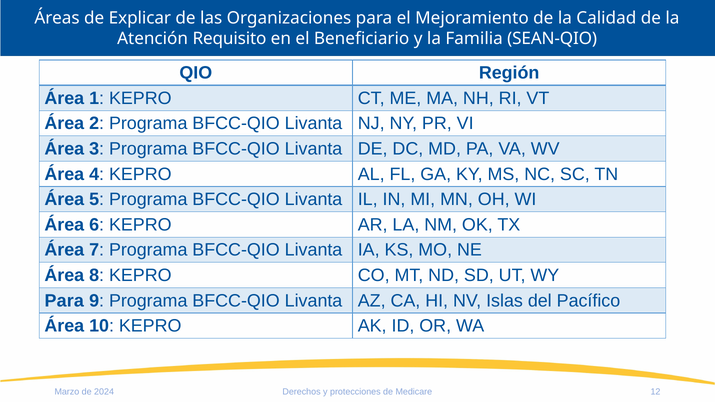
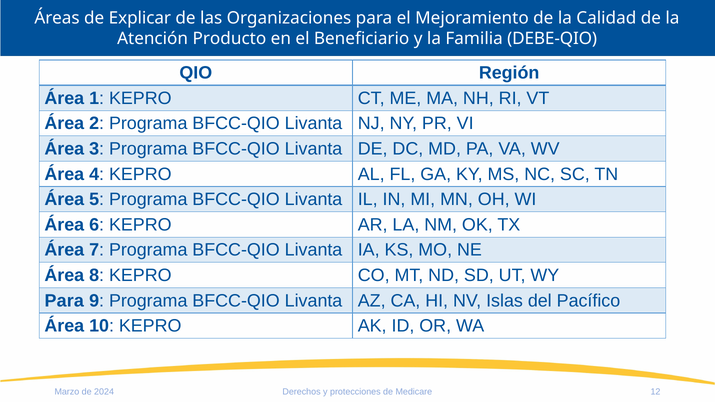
Requisito: Requisito -> Producto
SEAN-QIO: SEAN-QIO -> DEBE-QIO
